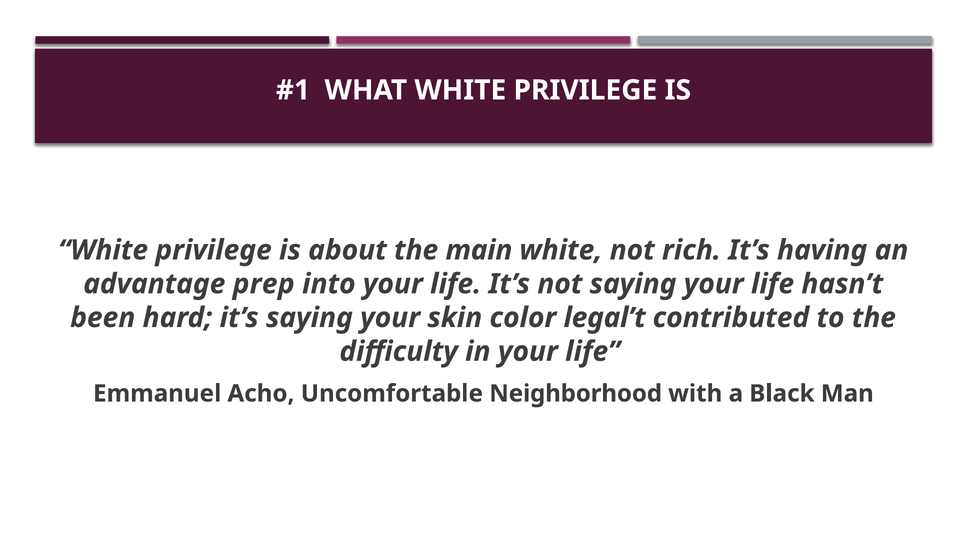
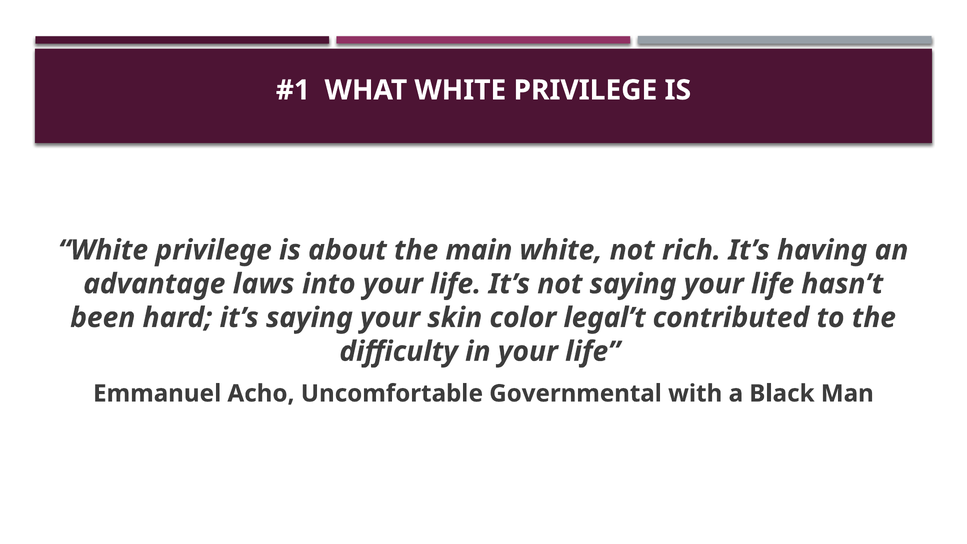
prep: prep -> laws
Neighborhood: Neighborhood -> Governmental
